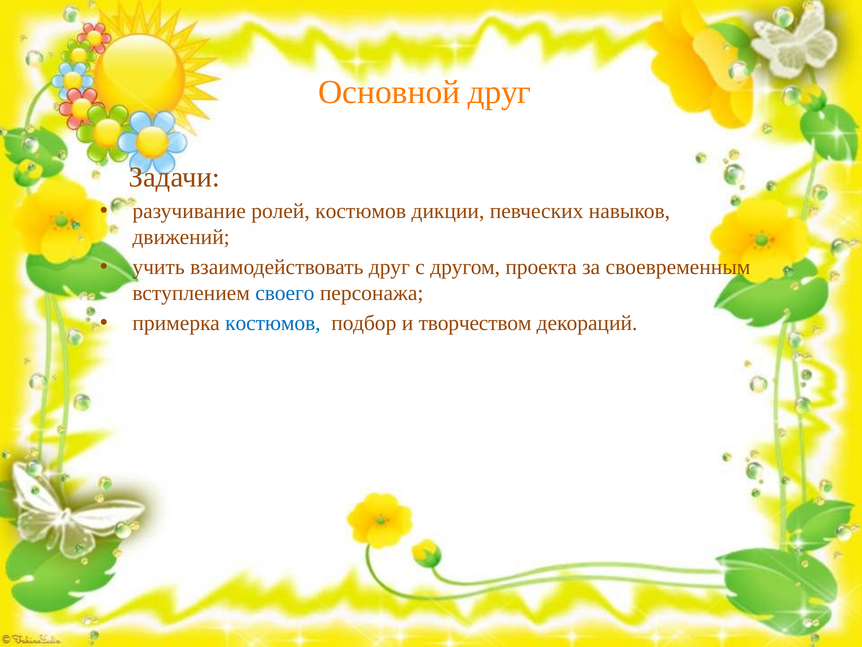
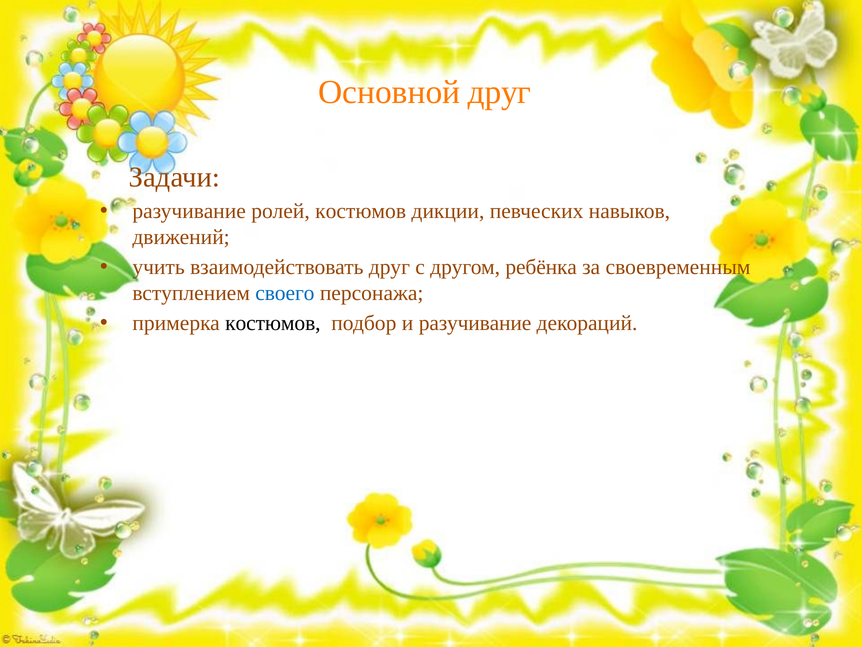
проекта: проекта -> ребёнка
костюмов at (273, 323) colour: blue -> black
и творчеством: творчеством -> разучивание
